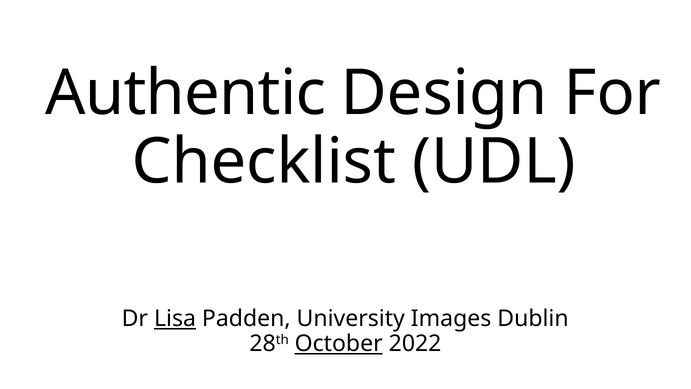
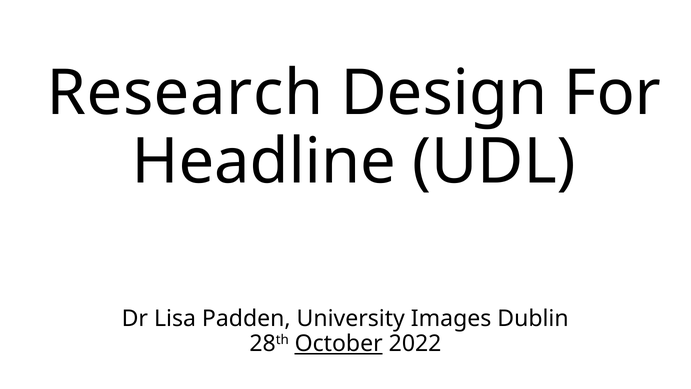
Authentic: Authentic -> Research
Checklist: Checklist -> Headline
Lisa underline: present -> none
